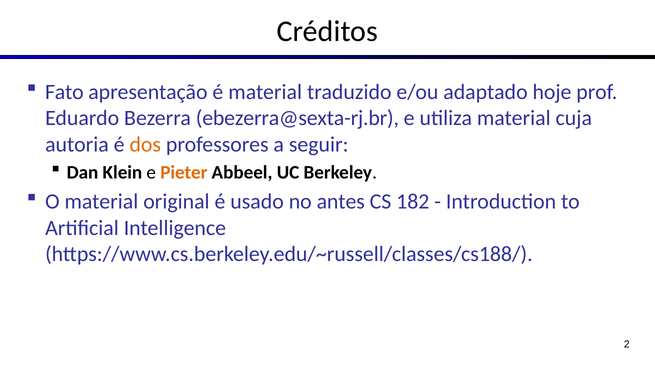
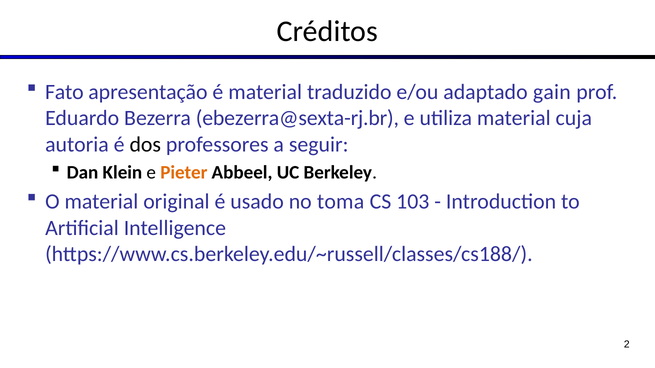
hoje: hoje -> gain
dos colour: orange -> black
antes: antes -> toma
182: 182 -> 103
